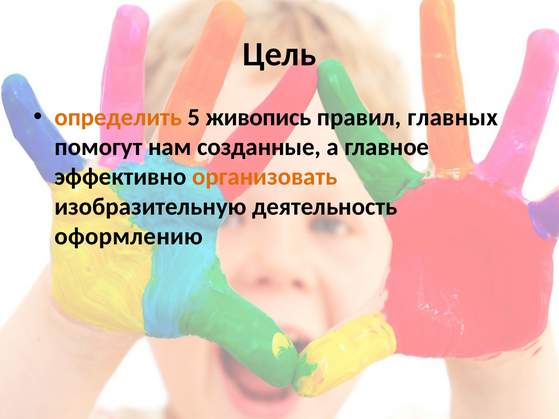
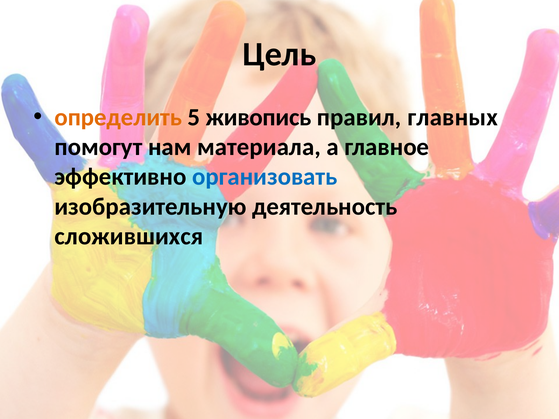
созданные: созданные -> материала
организовать colour: orange -> blue
оформлению: оформлению -> сложившихся
